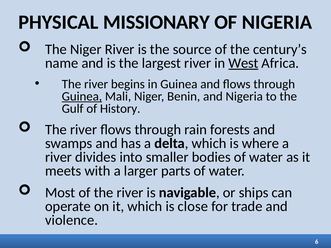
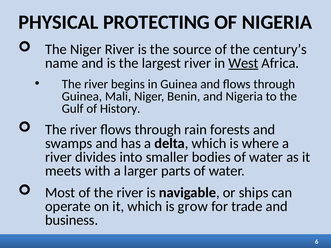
MISSIONARY: MISSIONARY -> PROTECTING
Guinea at (82, 96) underline: present -> none
close: close -> grow
violence: violence -> business
